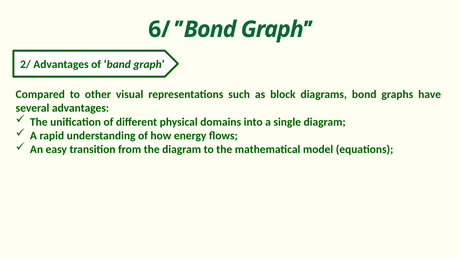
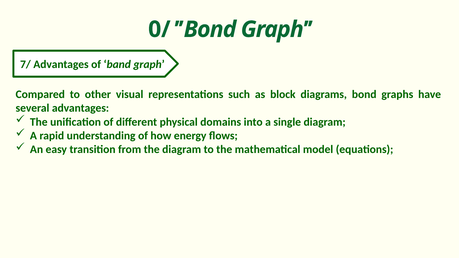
6/: 6/ -> 0/
2/: 2/ -> 7/
